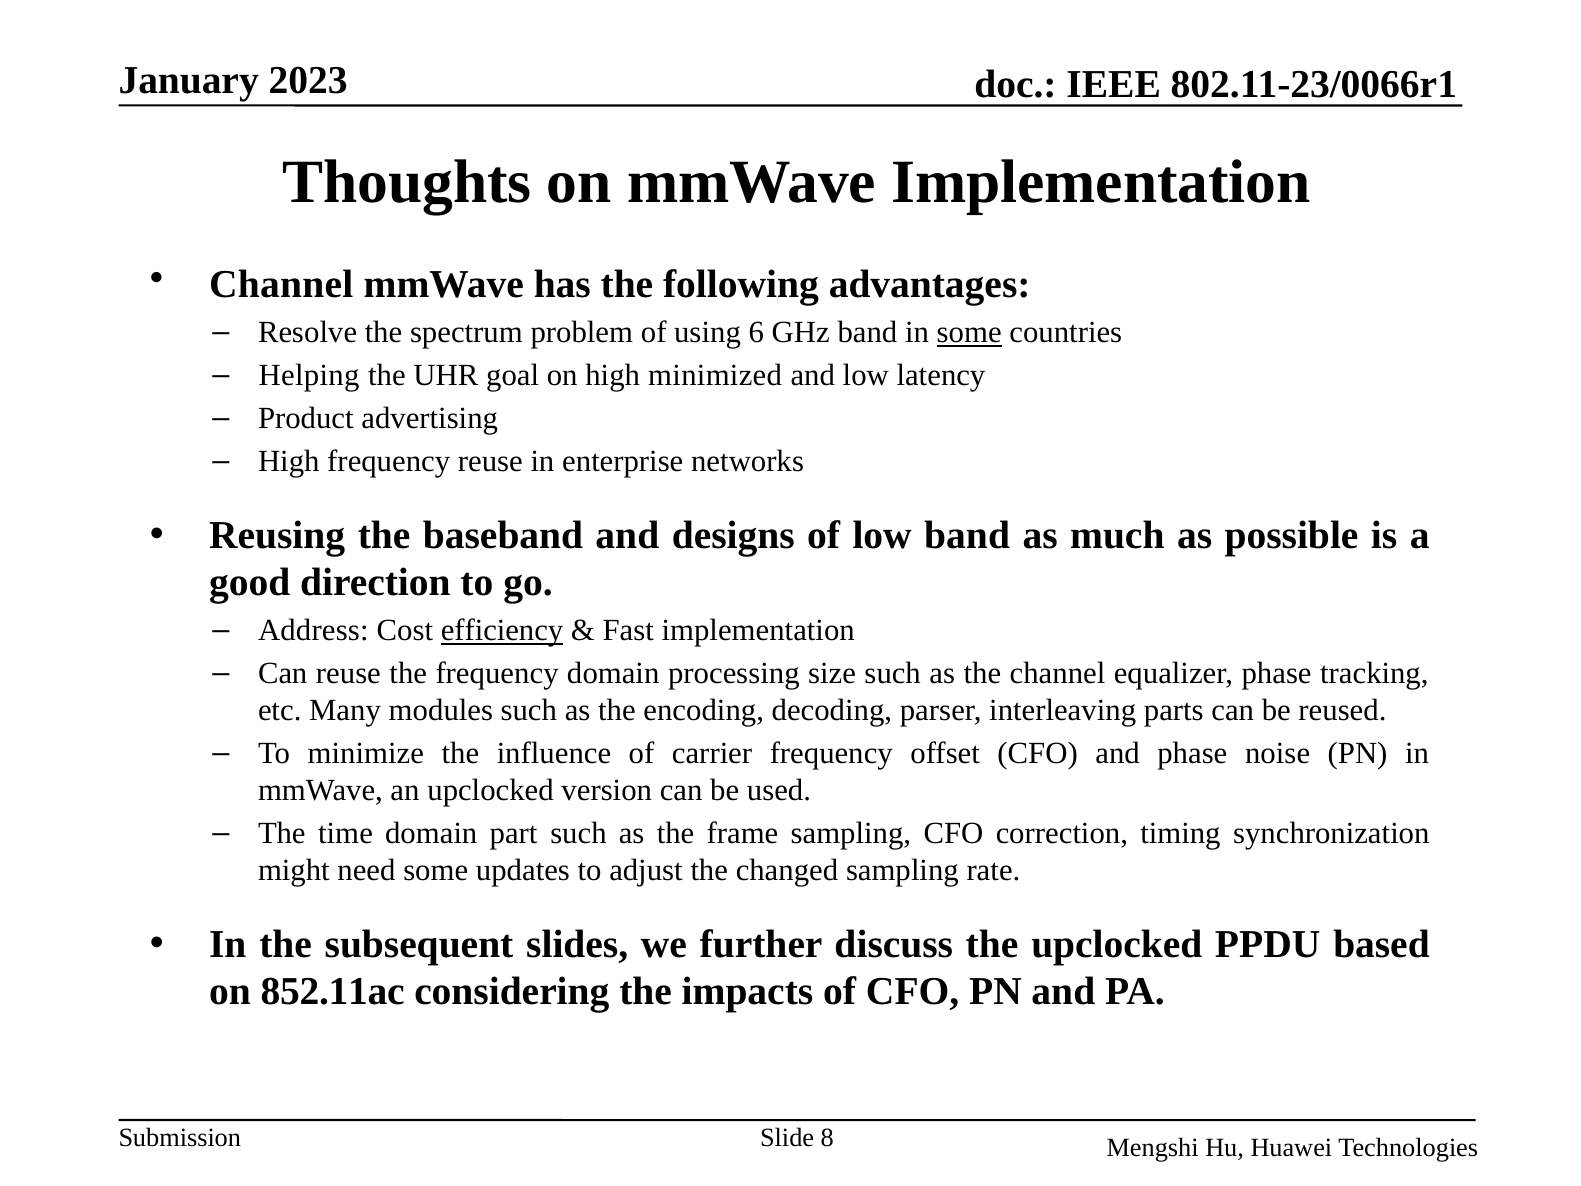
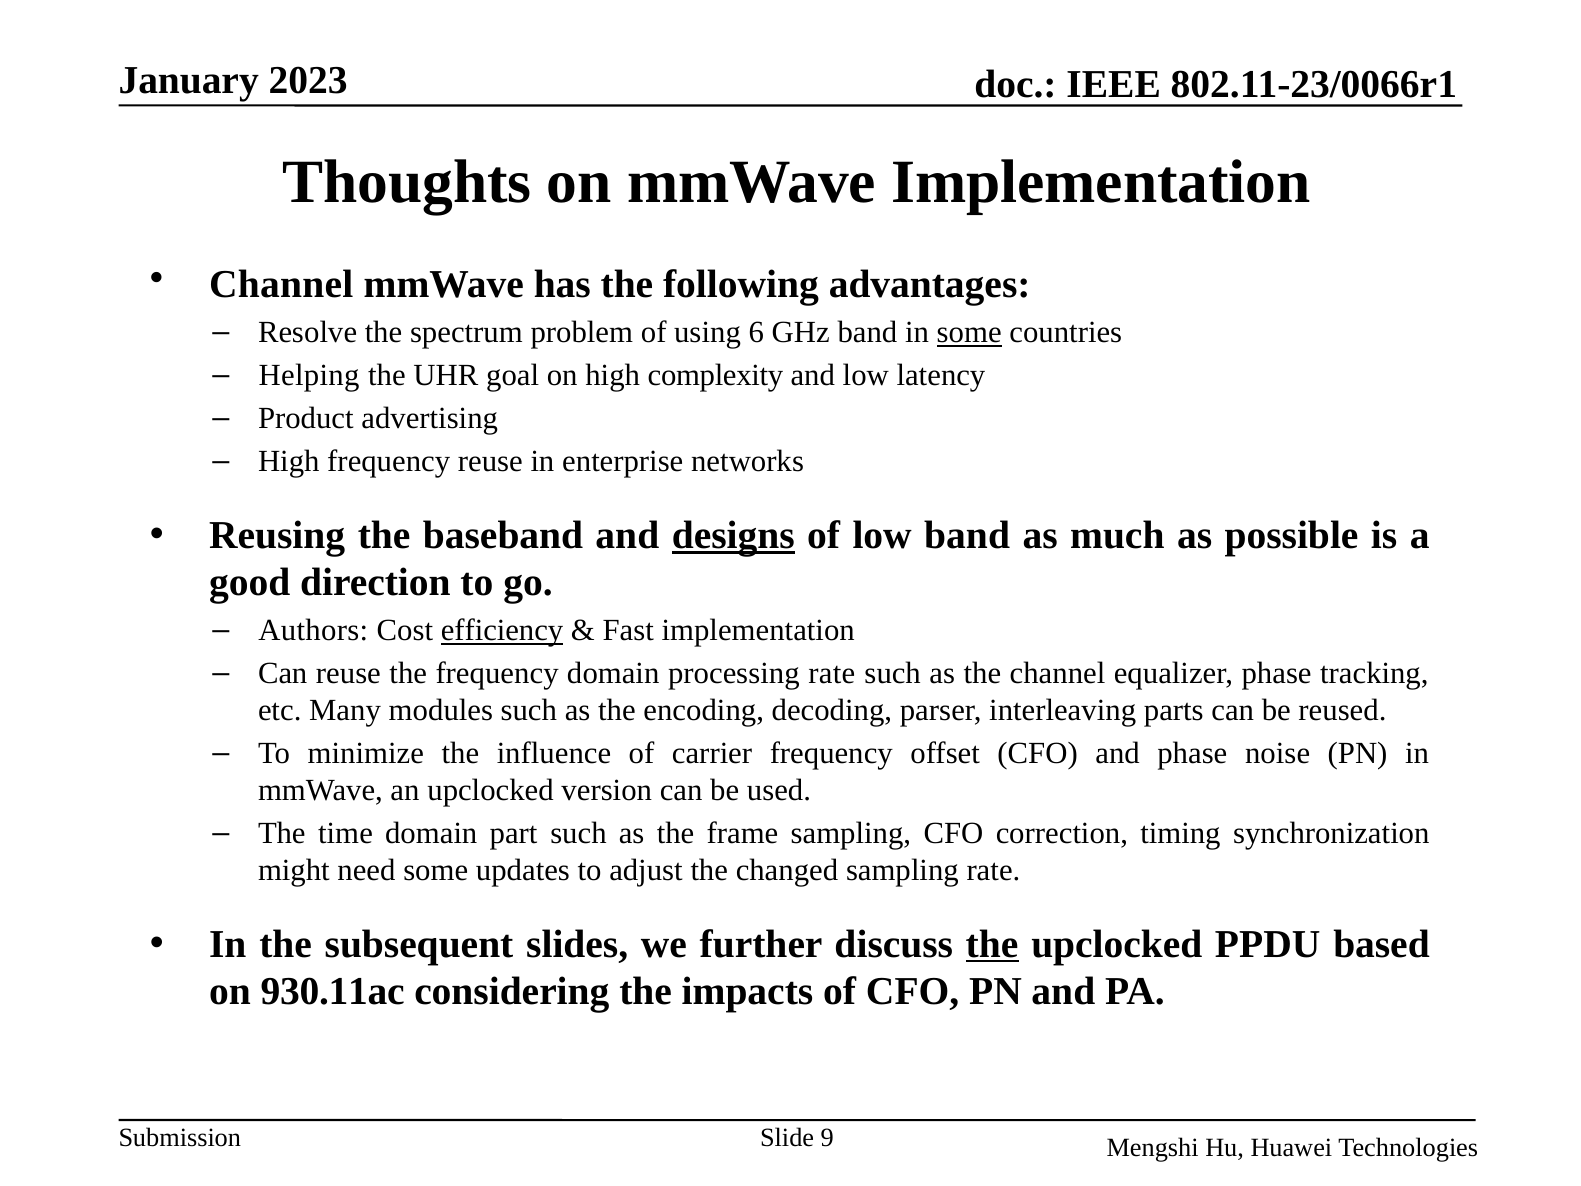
minimized: minimized -> complexity
designs underline: none -> present
Address: Address -> Authors
processing size: size -> rate
the at (992, 944) underline: none -> present
852.11ac: 852.11ac -> 930.11ac
8: 8 -> 9
